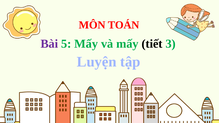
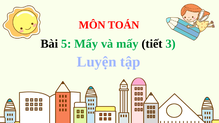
Bài colour: purple -> black
